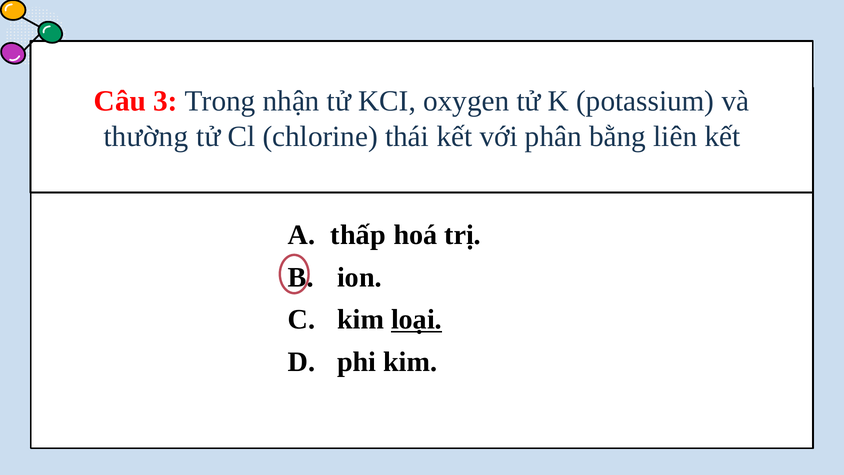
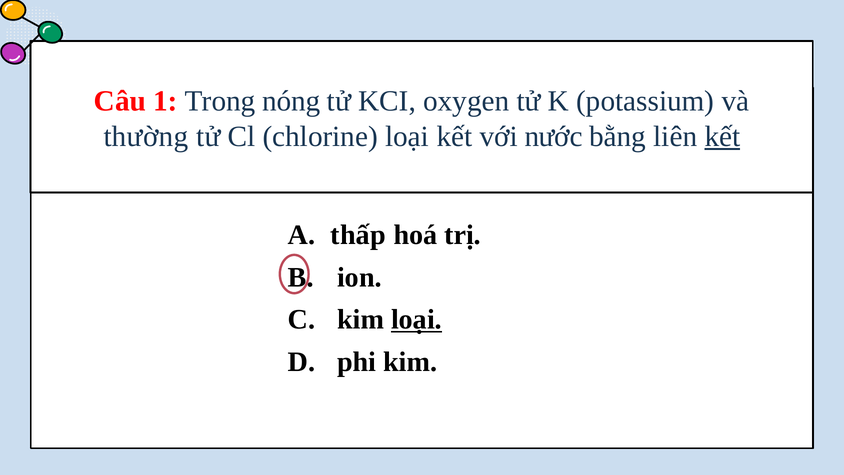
3: 3 -> 1
nhận: nhận -> nóng
chlorine thái: thái -> loại
phân: phân -> nước
kết at (722, 136) underline: none -> present
